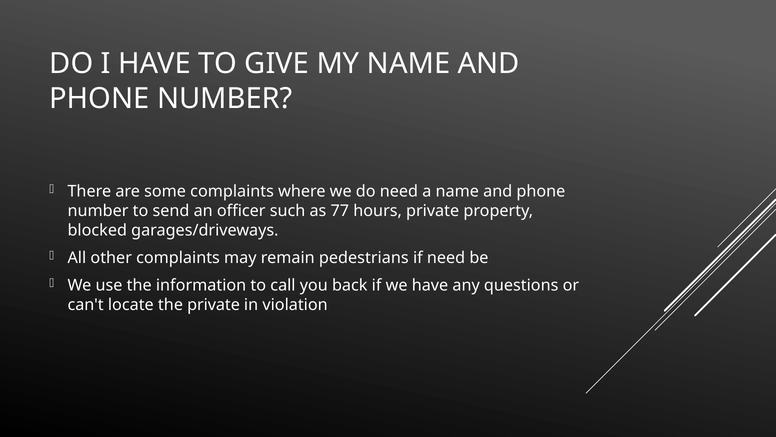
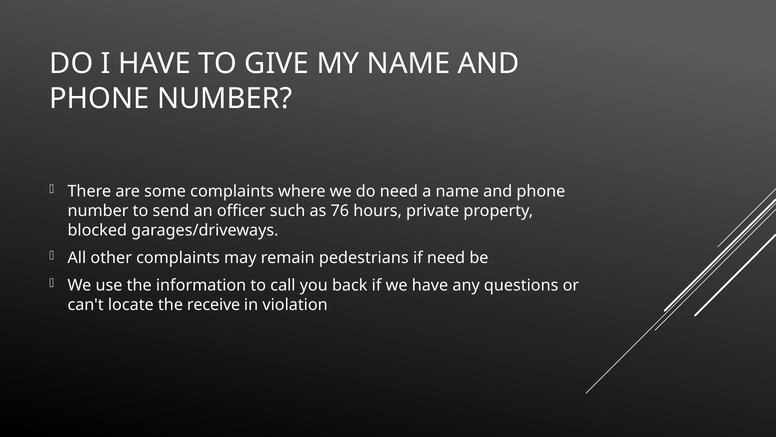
77: 77 -> 76
the private: private -> receive
